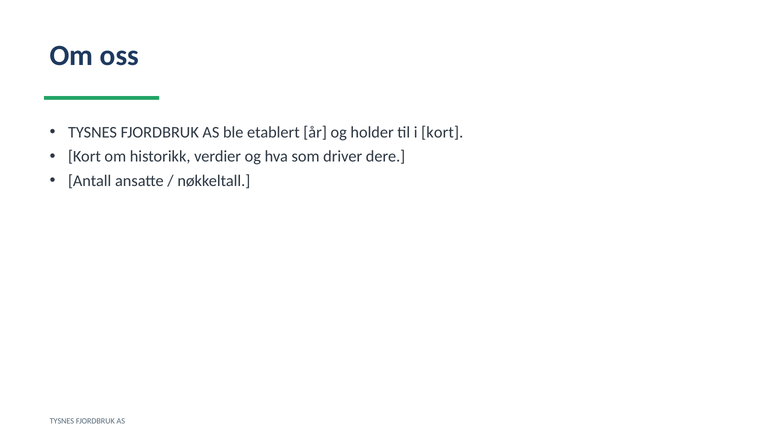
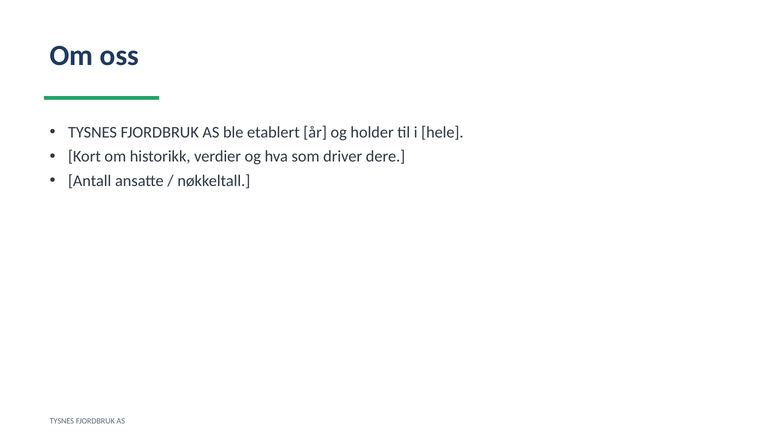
i kort: kort -> hele
